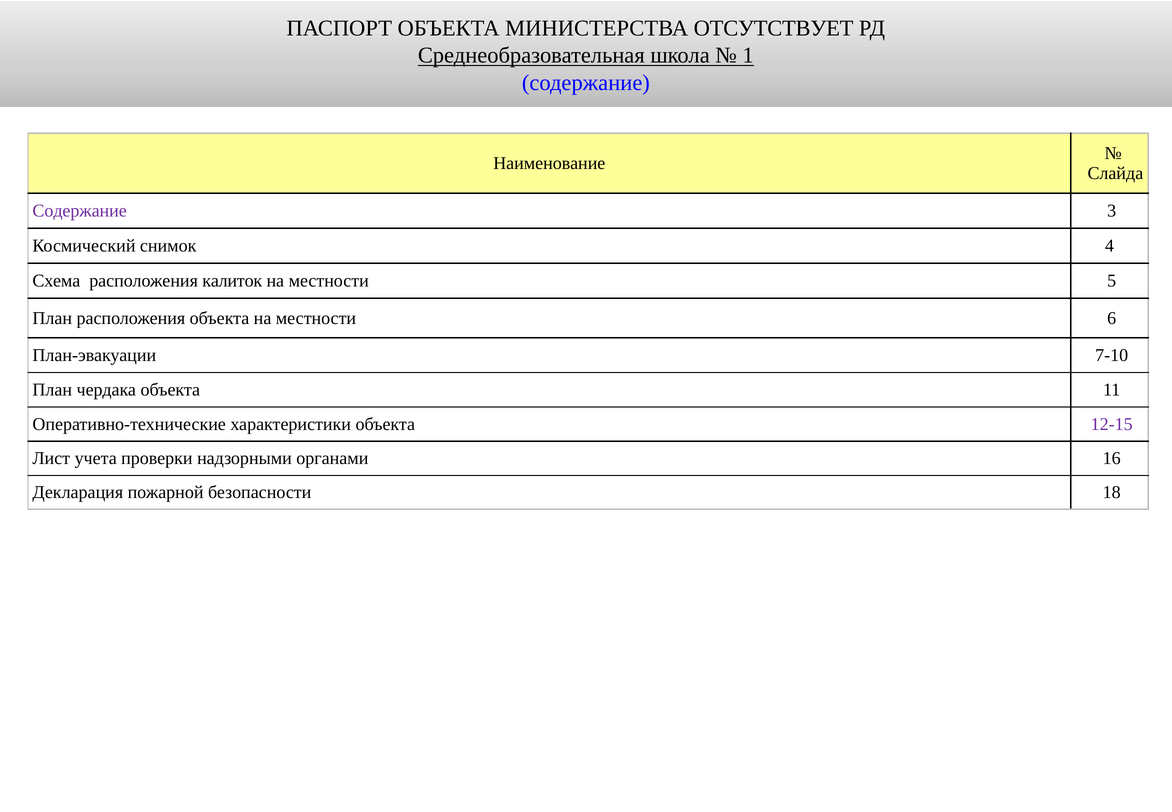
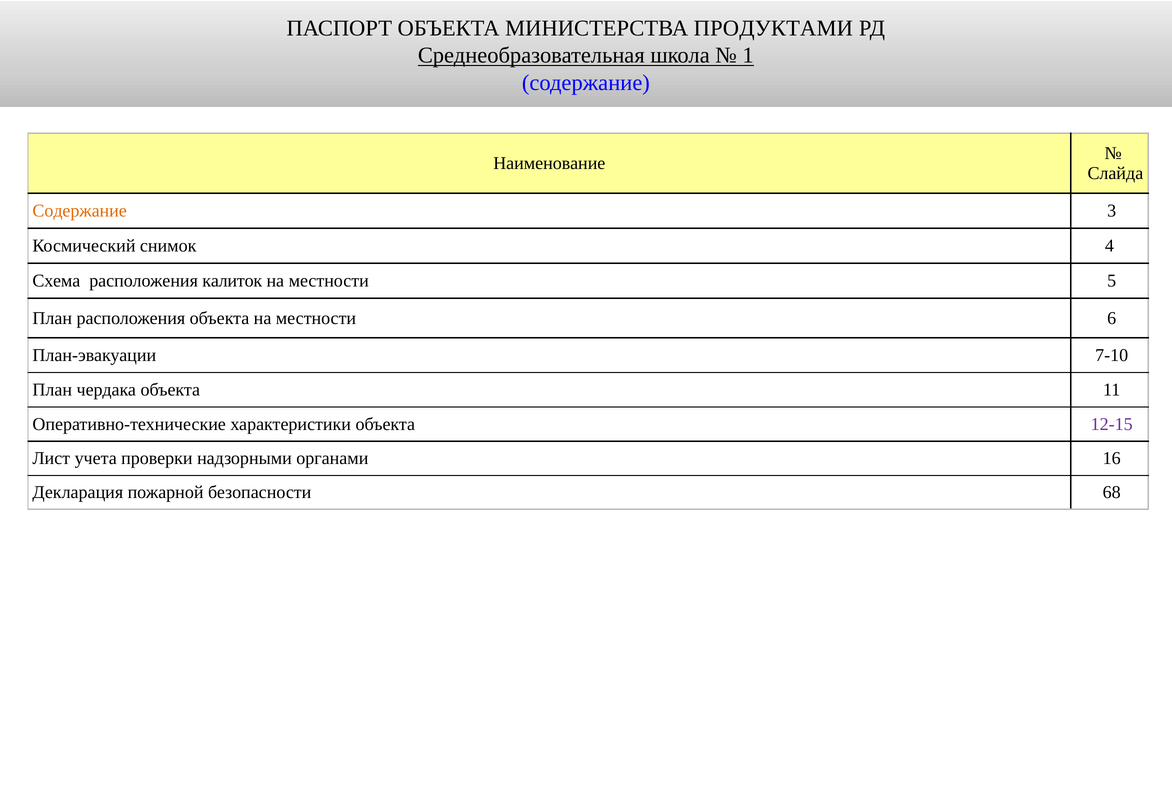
ОТСУТСТВУЕТ: ОТСУТСТВУЕТ -> ПРОДУКТАМИ
Содержание at (80, 211) colour: purple -> orange
18: 18 -> 68
